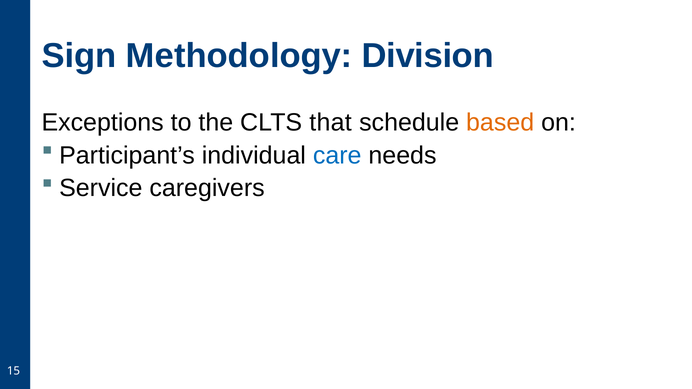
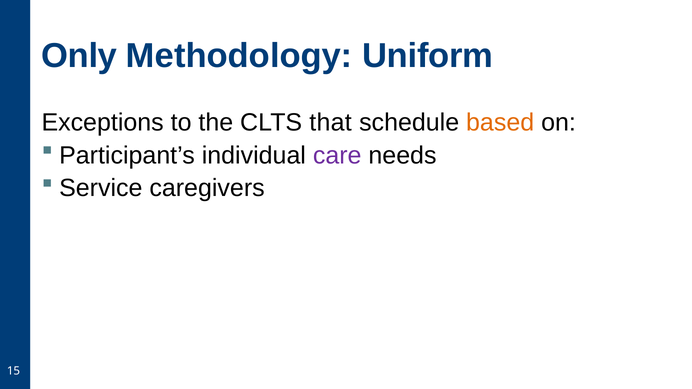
Sign: Sign -> Only
Division: Division -> Uniform
care colour: blue -> purple
